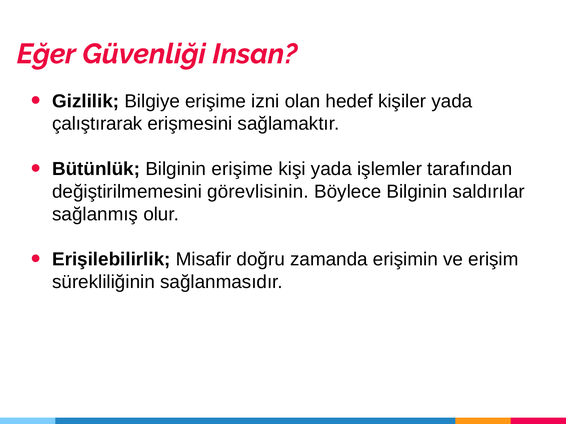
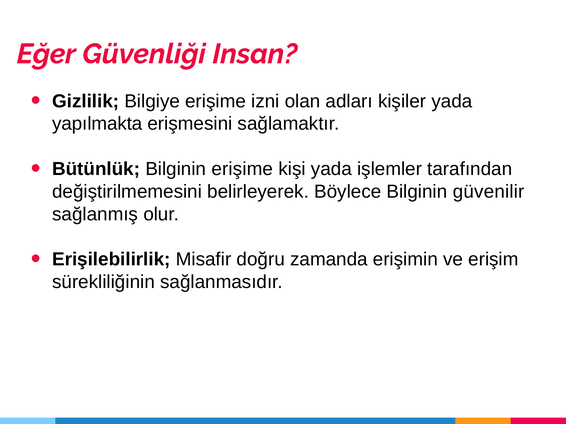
hedef: hedef -> adları
çalıştırarak: çalıştırarak -> yapılmakta
görevlisinin: görevlisinin -> belirleyerek
saldırılar: saldırılar -> güvenilir
